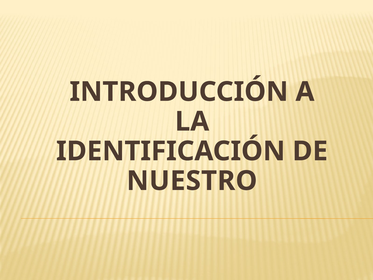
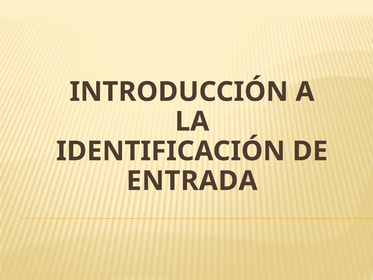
NUESTRO: NUESTRO -> ENTRADA
